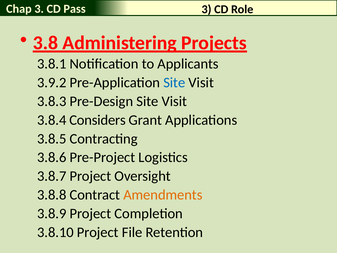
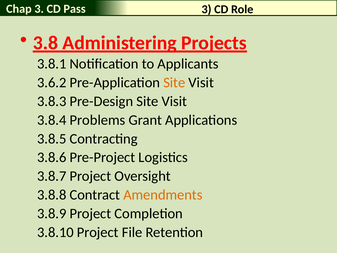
3.9.2: 3.9.2 -> 3.6.2
Site at (174, 82) colour: blue -> orange
Considers: Considers -> Problems
